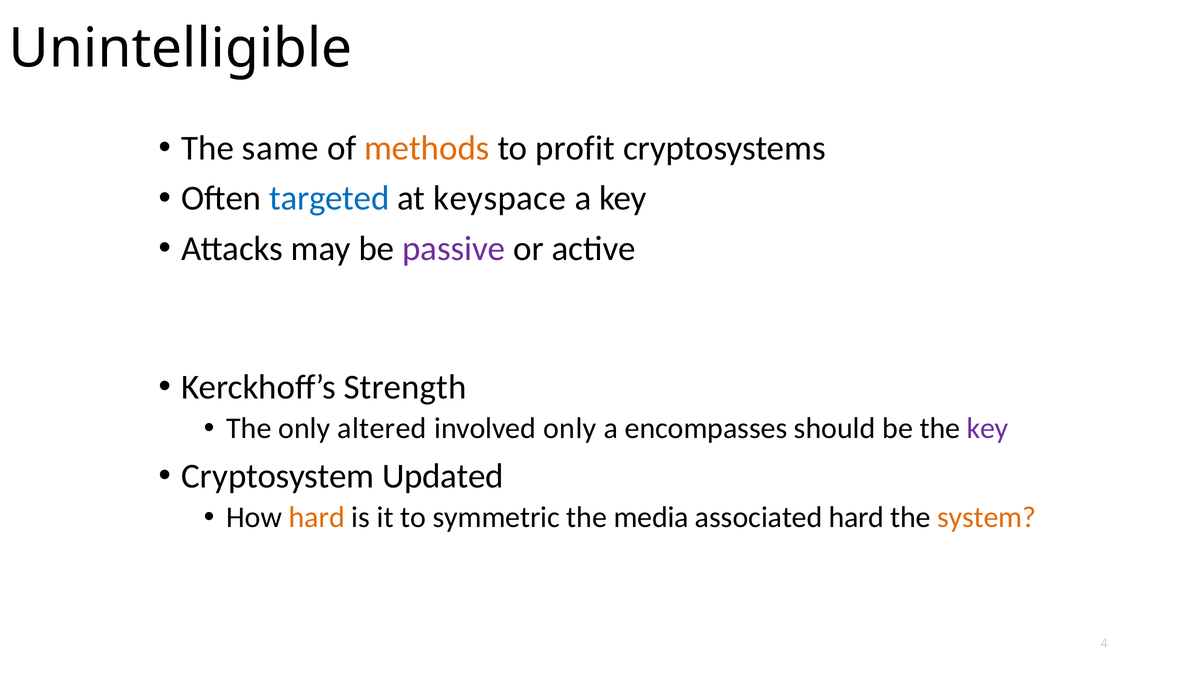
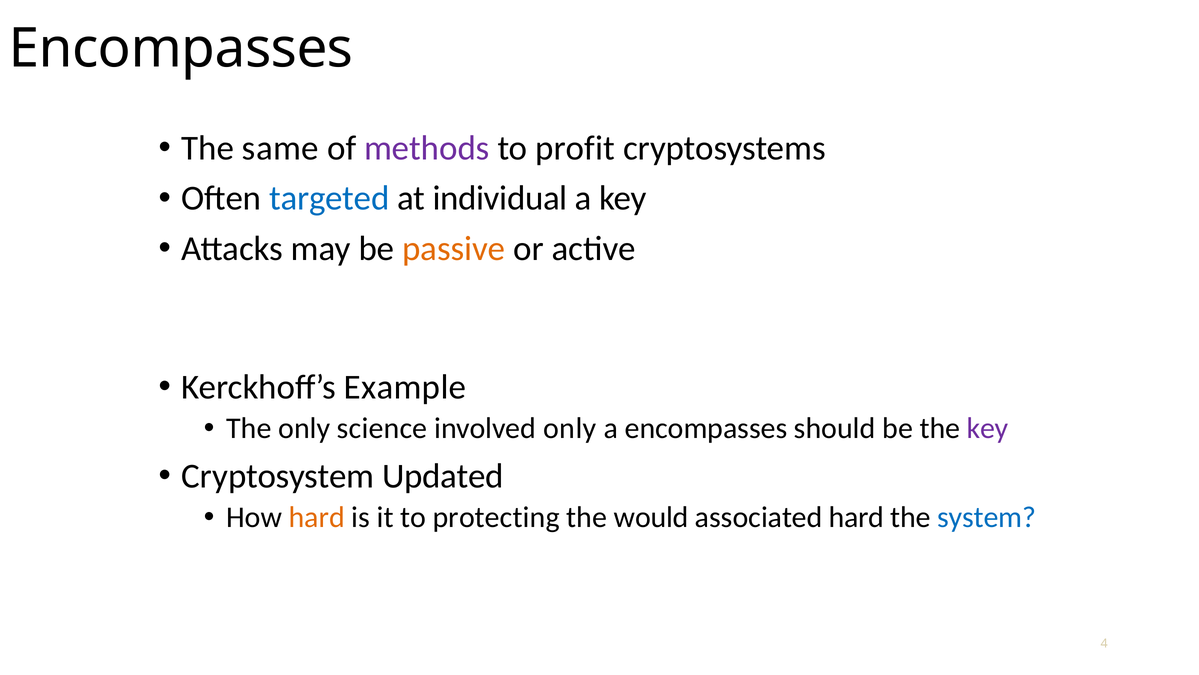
Unintelligible at (181, 48): Unintelligible -> Encompasses
methods colour: orange -> purple
keyspace: keyspace -> individual
passive colour: purple -> orange
Strength: Strength -> Example
altered: altered -> science
symmetric: symmetric -> protecting
media: media -> would
system colour: orange -> blue
